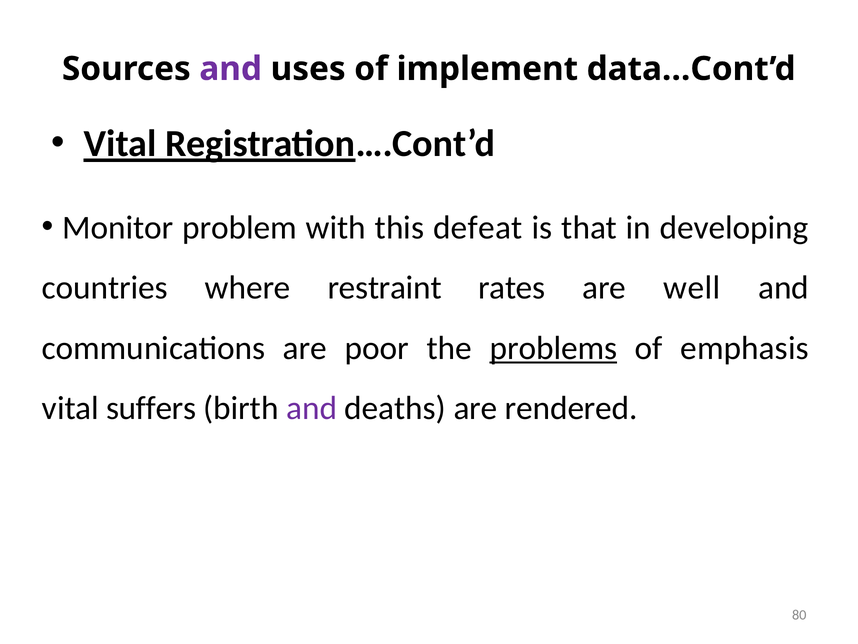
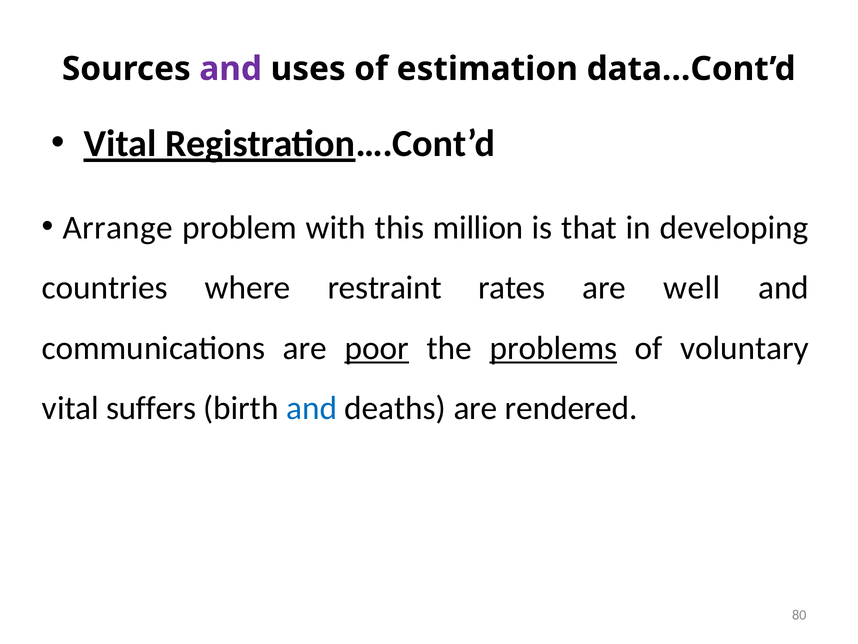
implement: implement -> estimation
Monitor: Monitor -> Arrange
defeat: defeat -> million
poor underline: none -> present
emphasis: emphasis -> voluntary
and at (312, 408) colour: purple -> blue
